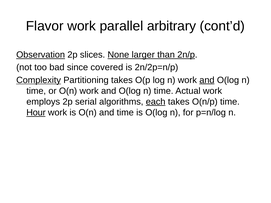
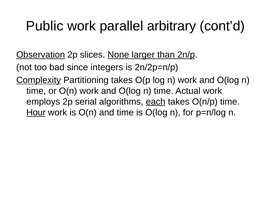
Flavor: Flavor -> Public
covered: covered -> integers
and at (207, 80) underline: present -> none
